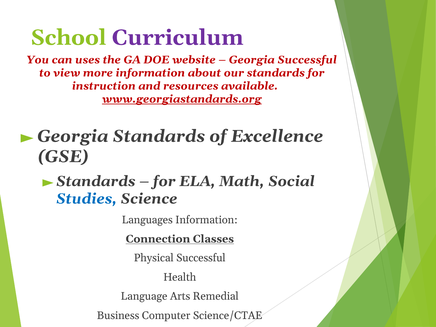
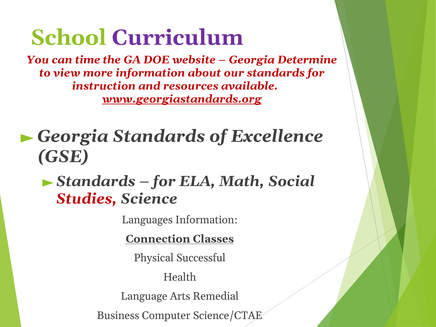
uses: uses -> time
Georgia Successful: Successful -> Determine
Studies colour: blue -> red
